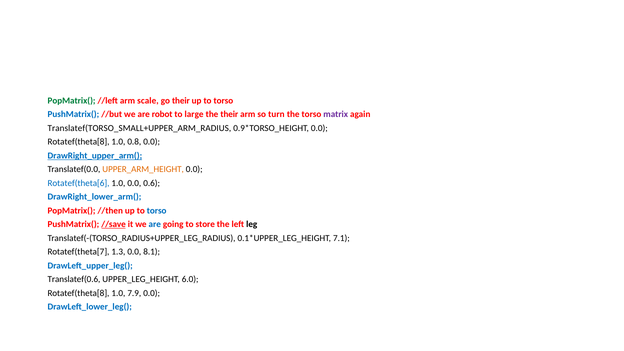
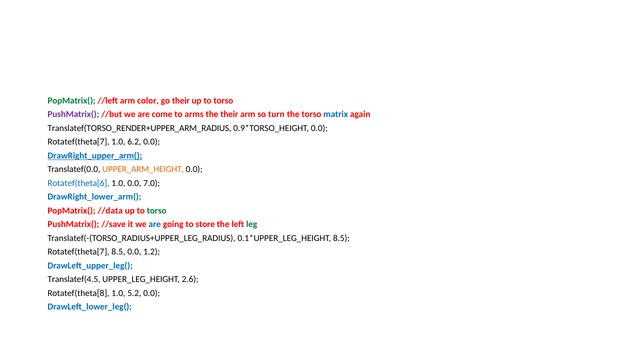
scale: scale -> color
PushMatrix( at (73, 114) colour: blue -> purple
robot: robot -> come
large: large -> arms
matrix colour: purple -> blue
Translatef(TORSO_SMALL+UPPER_ARM_RADIUS: Translatef(TORSO_SMALL+UPPER_ARM_RADIUS -> Translatef(TORSO_RENDER+UPPER_ARM_RADIUS
Rotatef(theta[8 at (78, 142): Rotatef(theta[8 -> Rotatef(theta[7
0.8: 0.8 -> 6.2
0.6: 0.6 -> 7.0
//then: //then -> //data
torso at (157, 211) colour: blue -> green
//save underline: present -> none
leg colour: black -> green
7.1 at (341, 238): 7.1 -> 8.5
Rotatef(theta[7 1.3: 1.3 -> 8.5
8.1: 8.1 -> 1.2
Translatef(0.6: Translatef(0.6 -> Translatef(4.5
6.0: 6.0 -> 2.6
7.9: 7.9 -> 5.2
